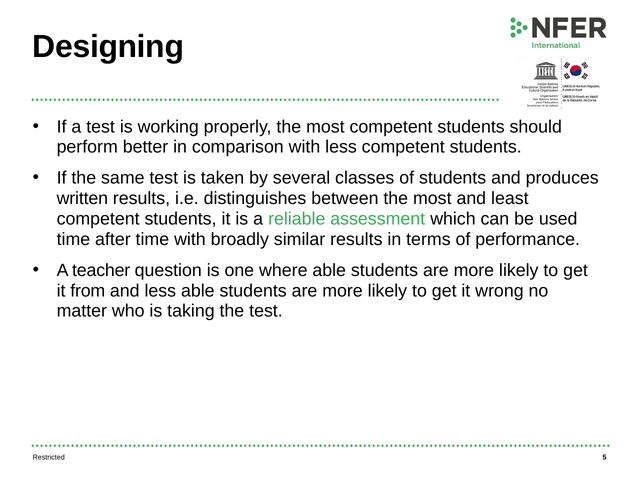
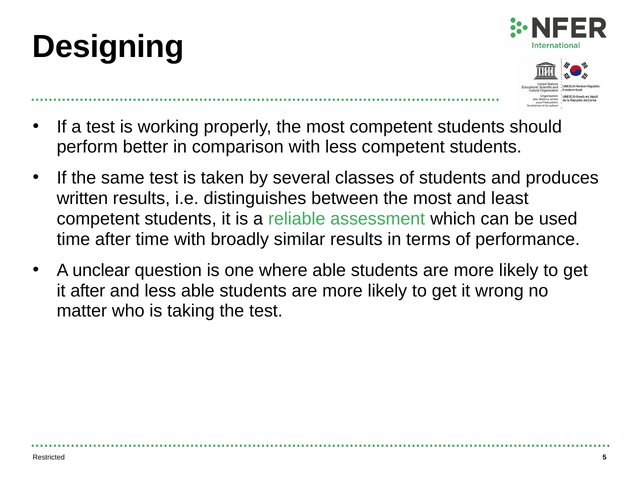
teacher: teacher -> unclear
it from: from -> after
